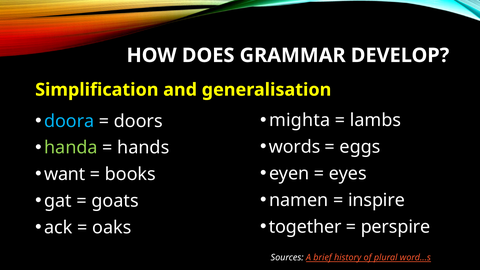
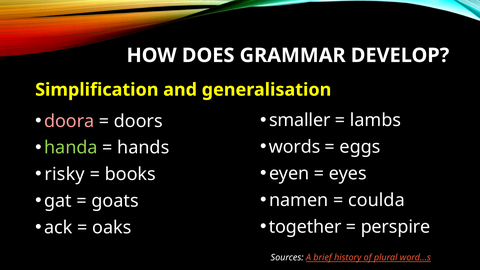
mighta: mighta -> smaller
doora colour: light blue -> pink
want: want -> risky
inspire: inspire -> coulda
